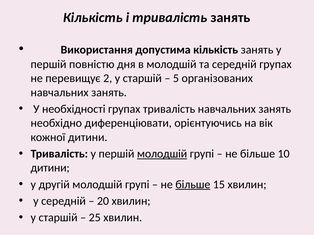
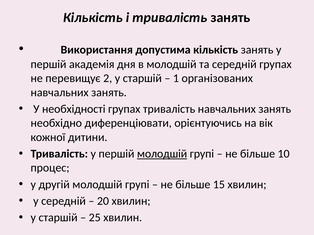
повністю: повністю -> академія
5: 5 -> 1
дитини at (50, 168): дитини -> процес
більше at (193, 185) underline: present -> none
